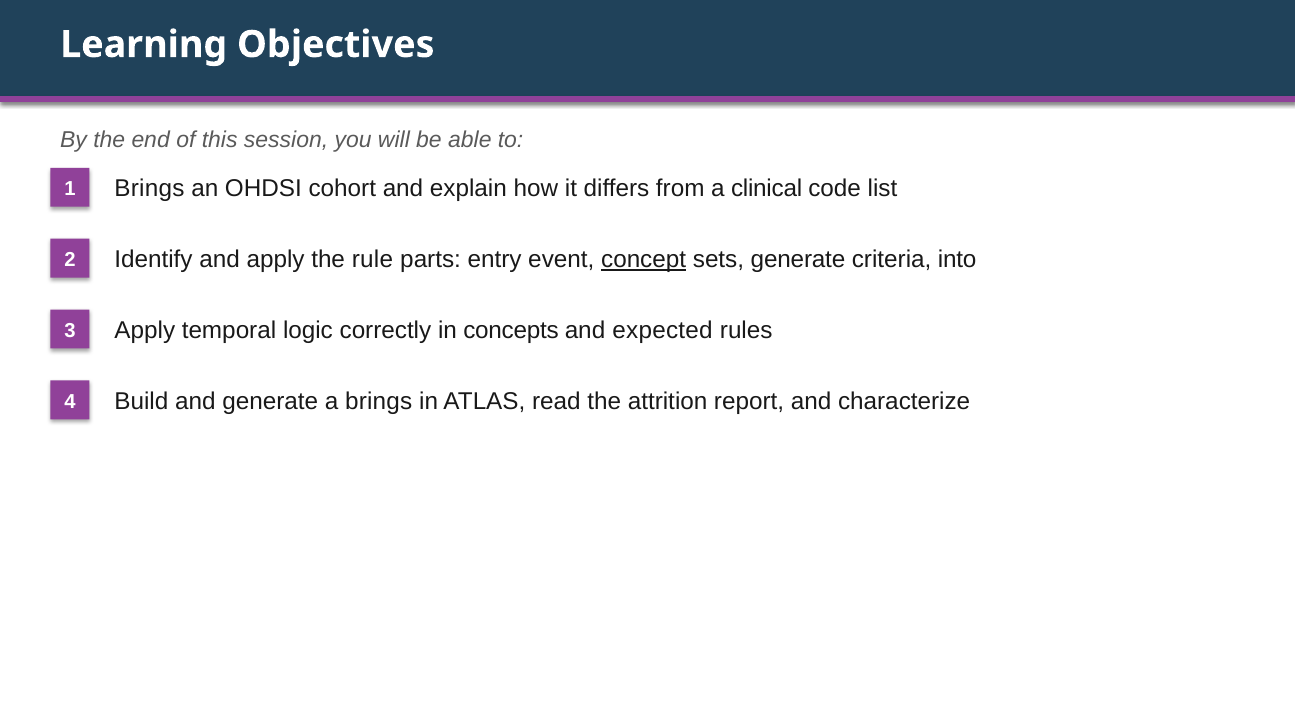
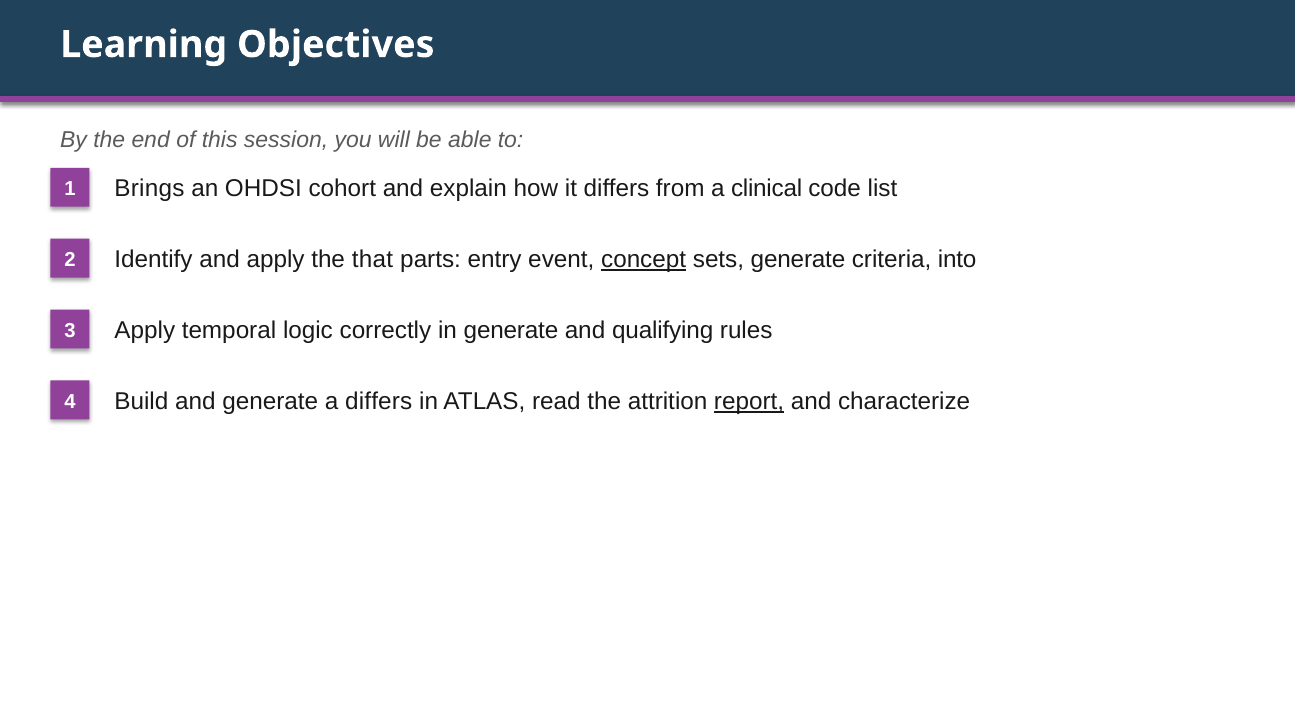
rule: rule -> that
in concepts: concepts -> generate
expected: expected -> qualifying
a brings: brings -> differs
report underline: none -> present
